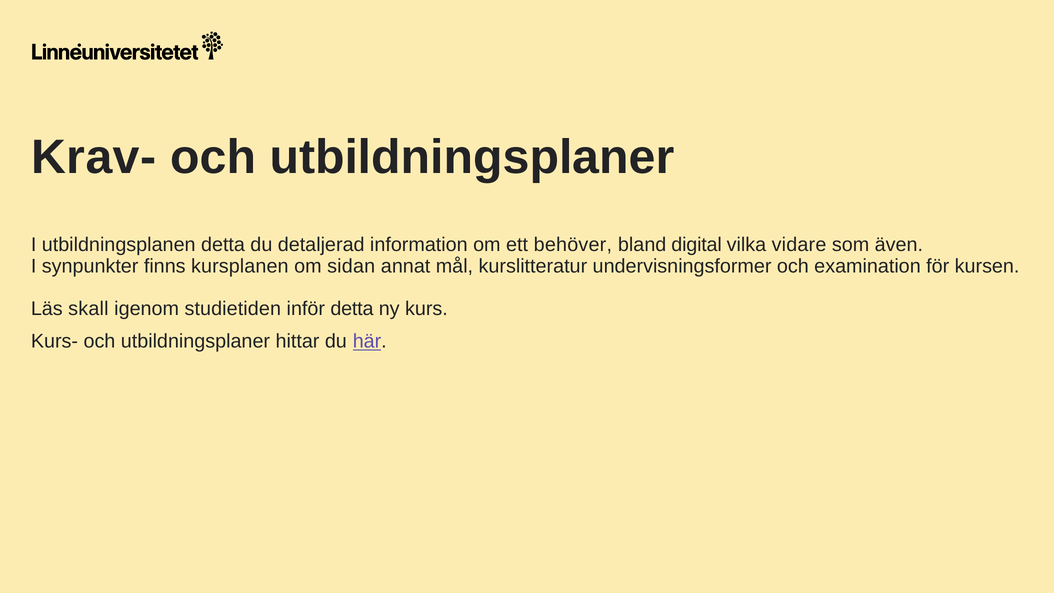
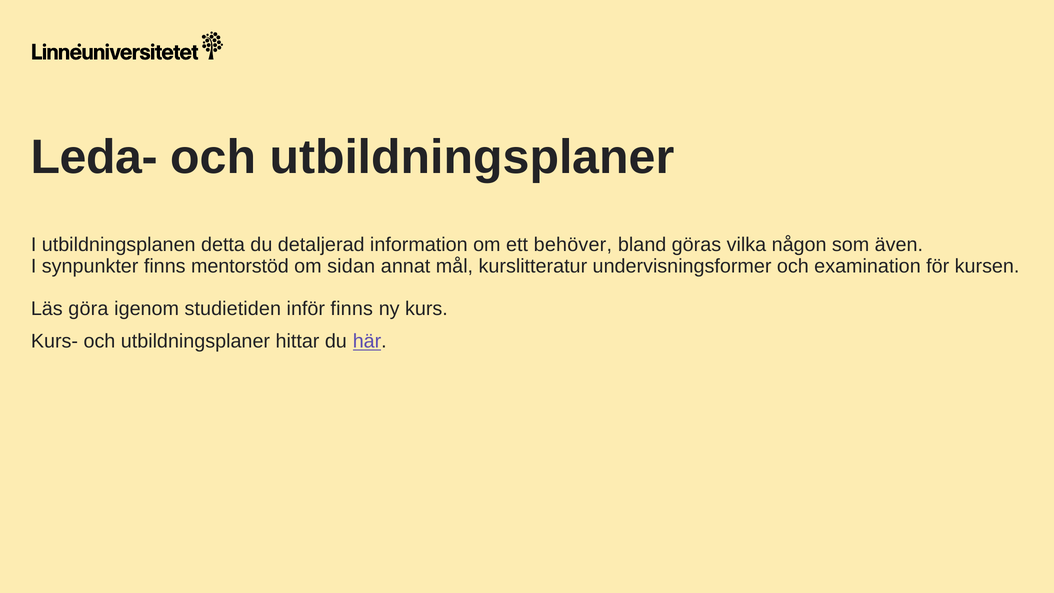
Krav-: Krav- -> Leda-
digital: digital -> göras
vidare: vidare -> någon
kursplanen: kursplanen -> mentorstöd
skall: skall -> göra
inför detta: detta -> finns
